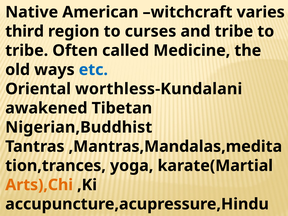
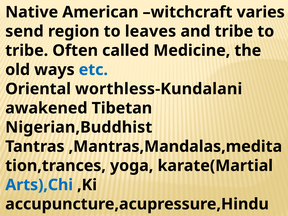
third: third -> send
curses: curses -> leaves
Arts),Chi colour: orange -> blue
